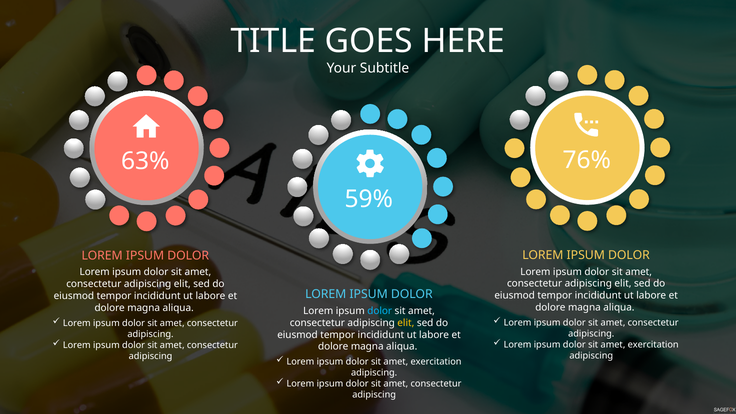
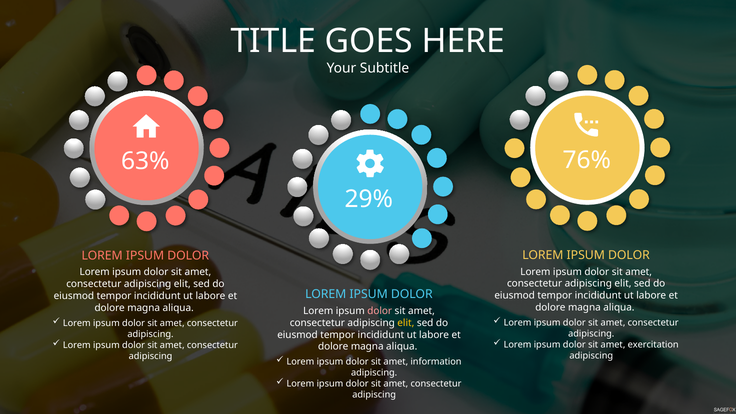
59%: 59% -> 29%
dolor at (380, 311) colour: light blue -> pink
exercitation at (436, 362): exercitation -> information
